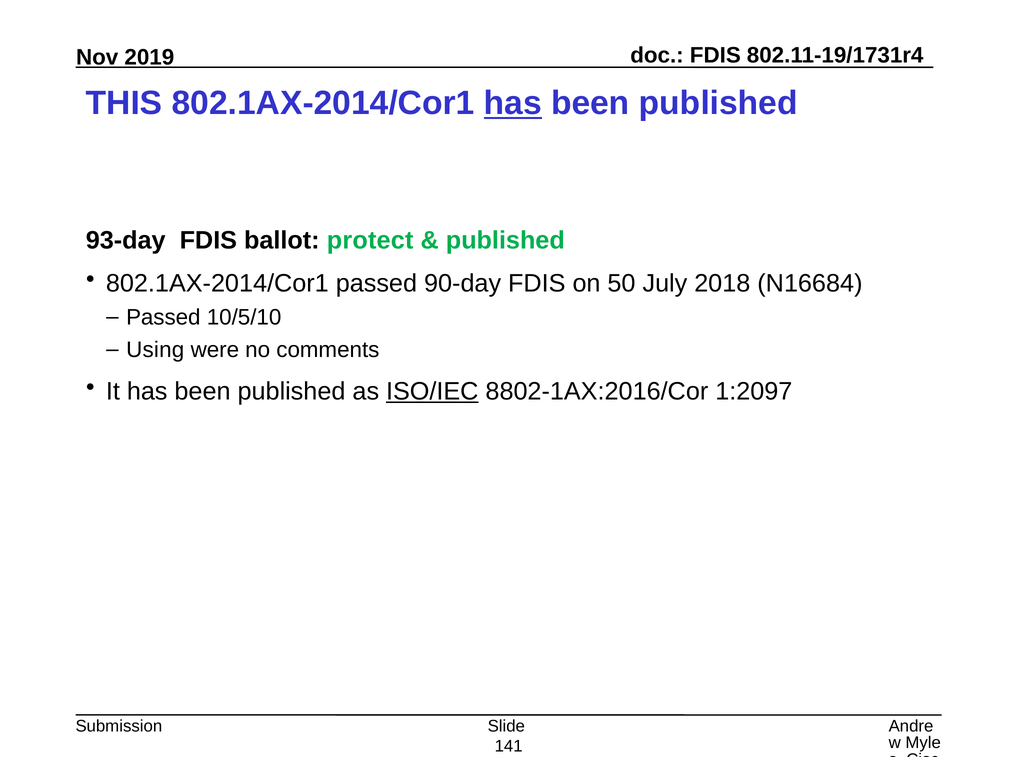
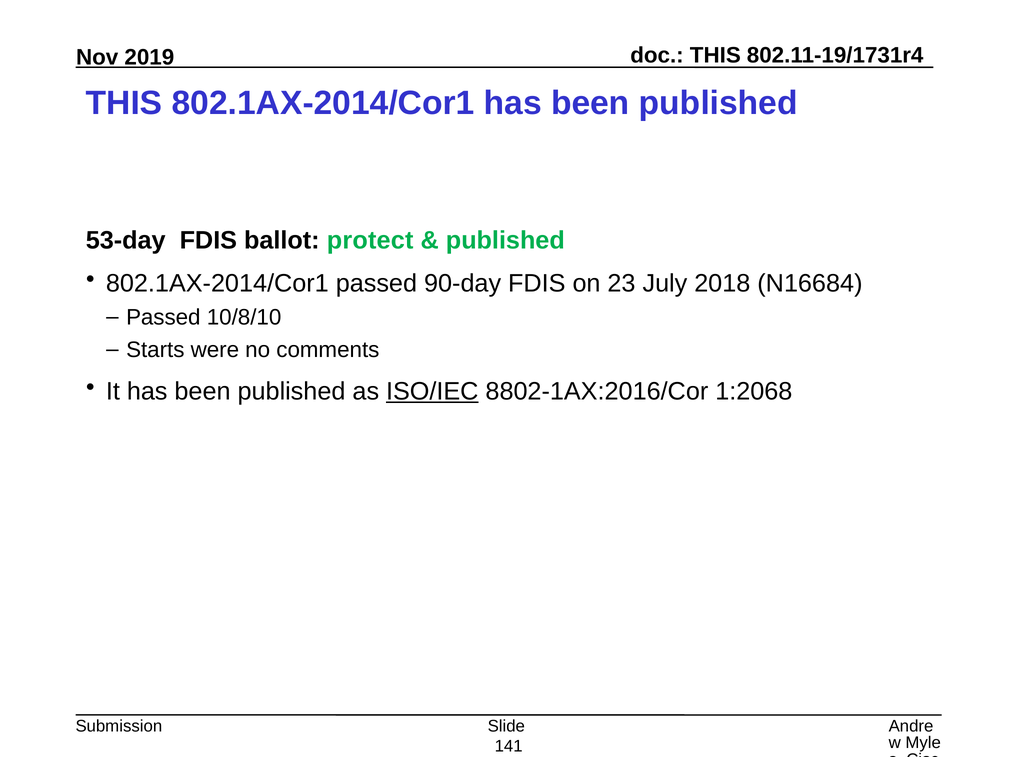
FDIS at (715, 55): FDIS -> THIS
has at (513, 103) underline: present -> none
93-day: 93-day -> 53-day
50: 50 -> 23
10/5/10: 10/5/10 -> 10/8/10
Using: Using -> Starts
1:2097: 1:2097 -> 1:2068
